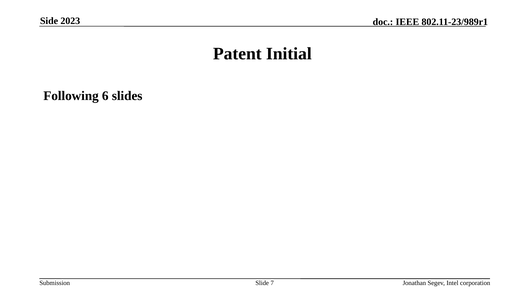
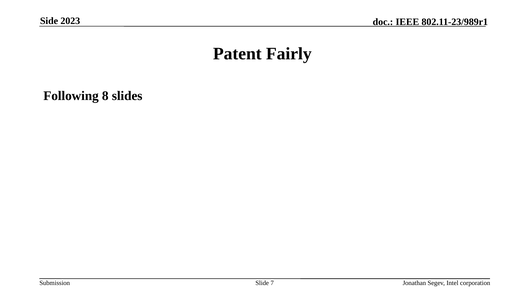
Initial: Initial -> Fairly
6: 6 -> 8
